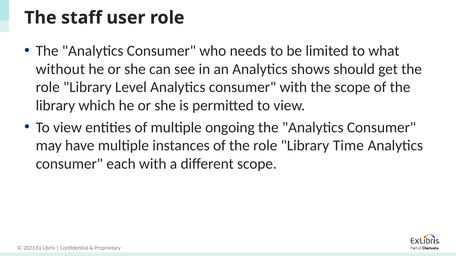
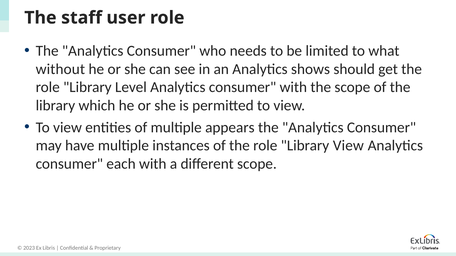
ongoing: ongoing -> appears
Library Time: Time -> View
